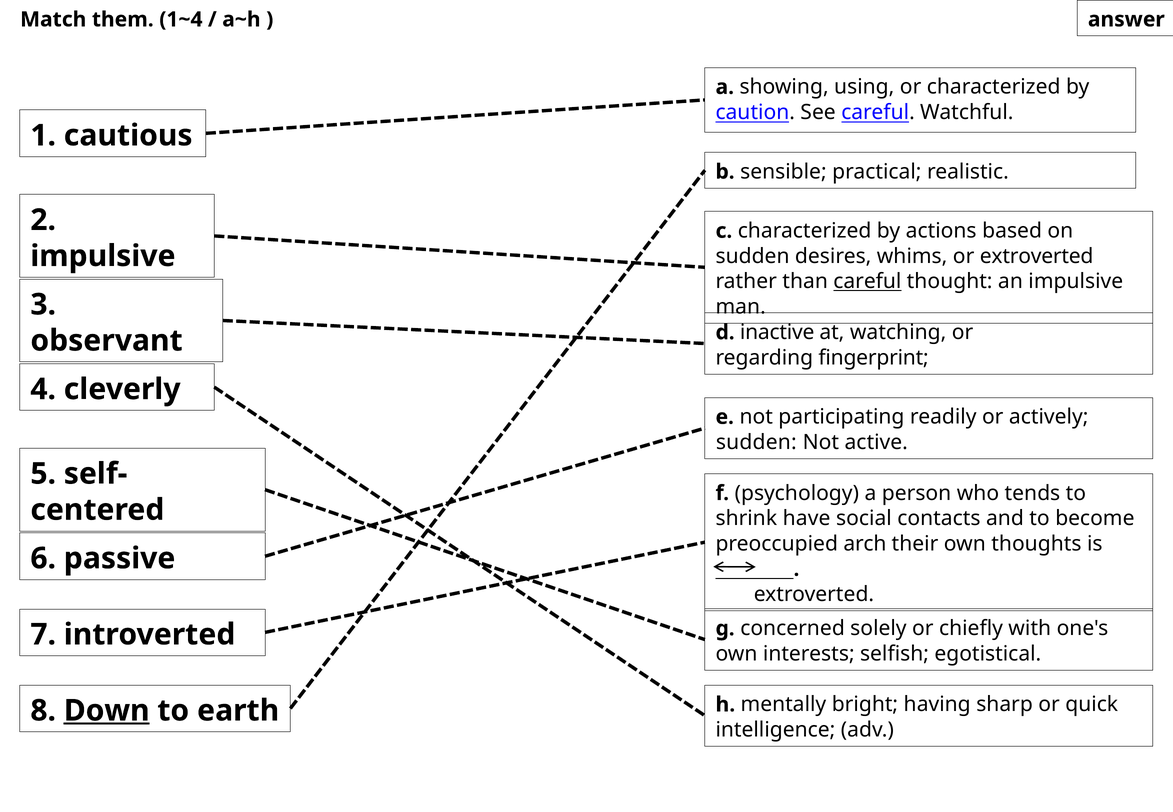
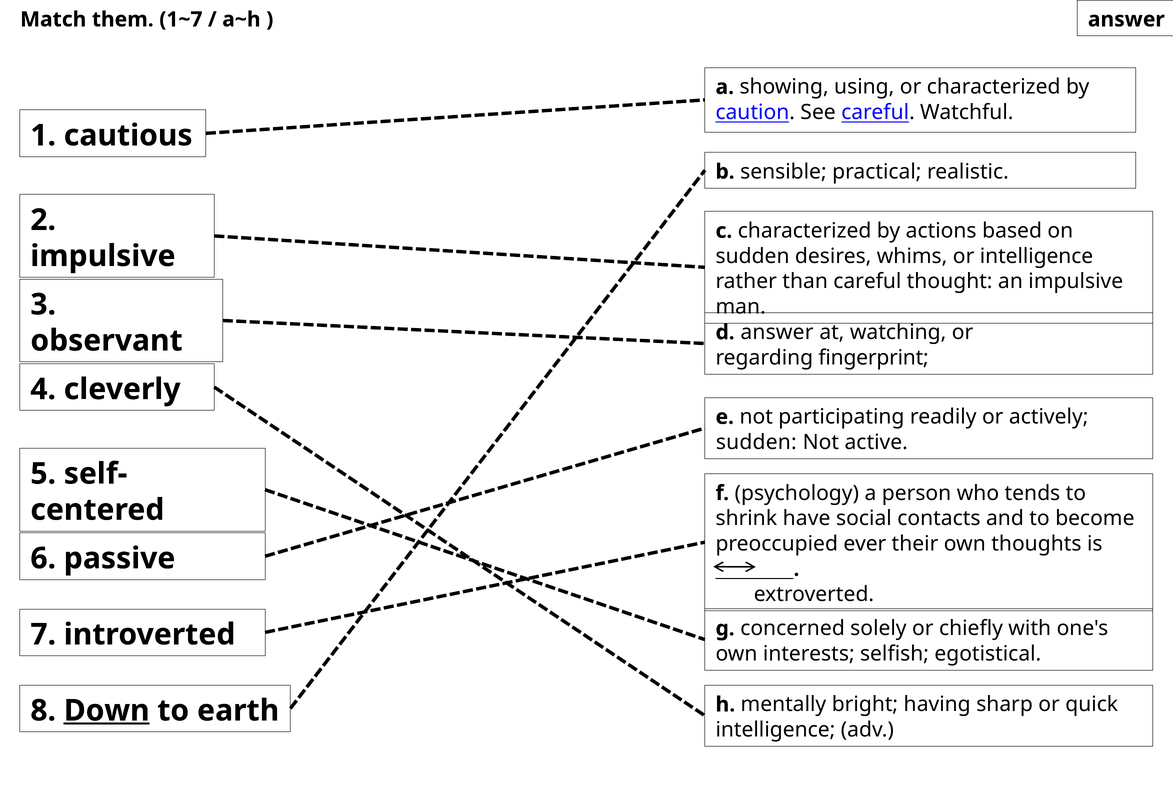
1~4: 1~4 -> 1~7
or extroverted: extroverted -> intelligence
careful at (867, 281) underline: present -> none
d inactive: inactive -> answer
arch: arch -> ever
